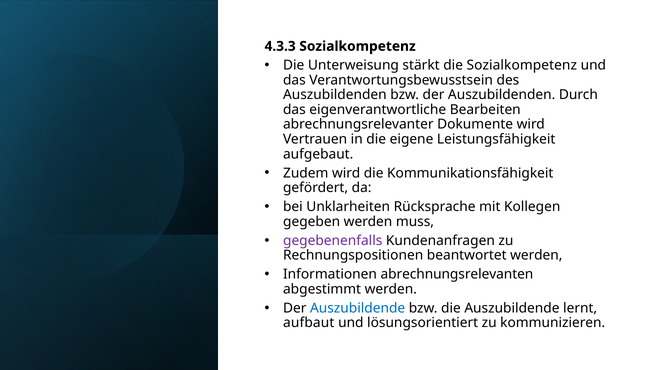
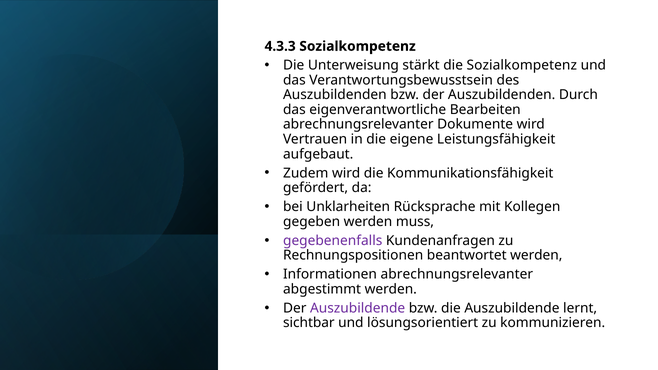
Informationen abrechnungsrelevanten: abrechnungsrelevanten -> abrechnungsrelevanter
Auszubildende at (358, 308) colour: blue -> purple
aufbaut: aufbaut -> sichtbar
